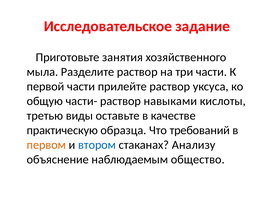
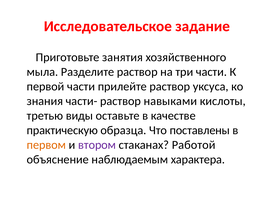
общую: общую -> знания
требований: требований -> поставлены
втором colour: blue -> purple
Анализу: Анализу -> Работой
общество: общество -> характера
